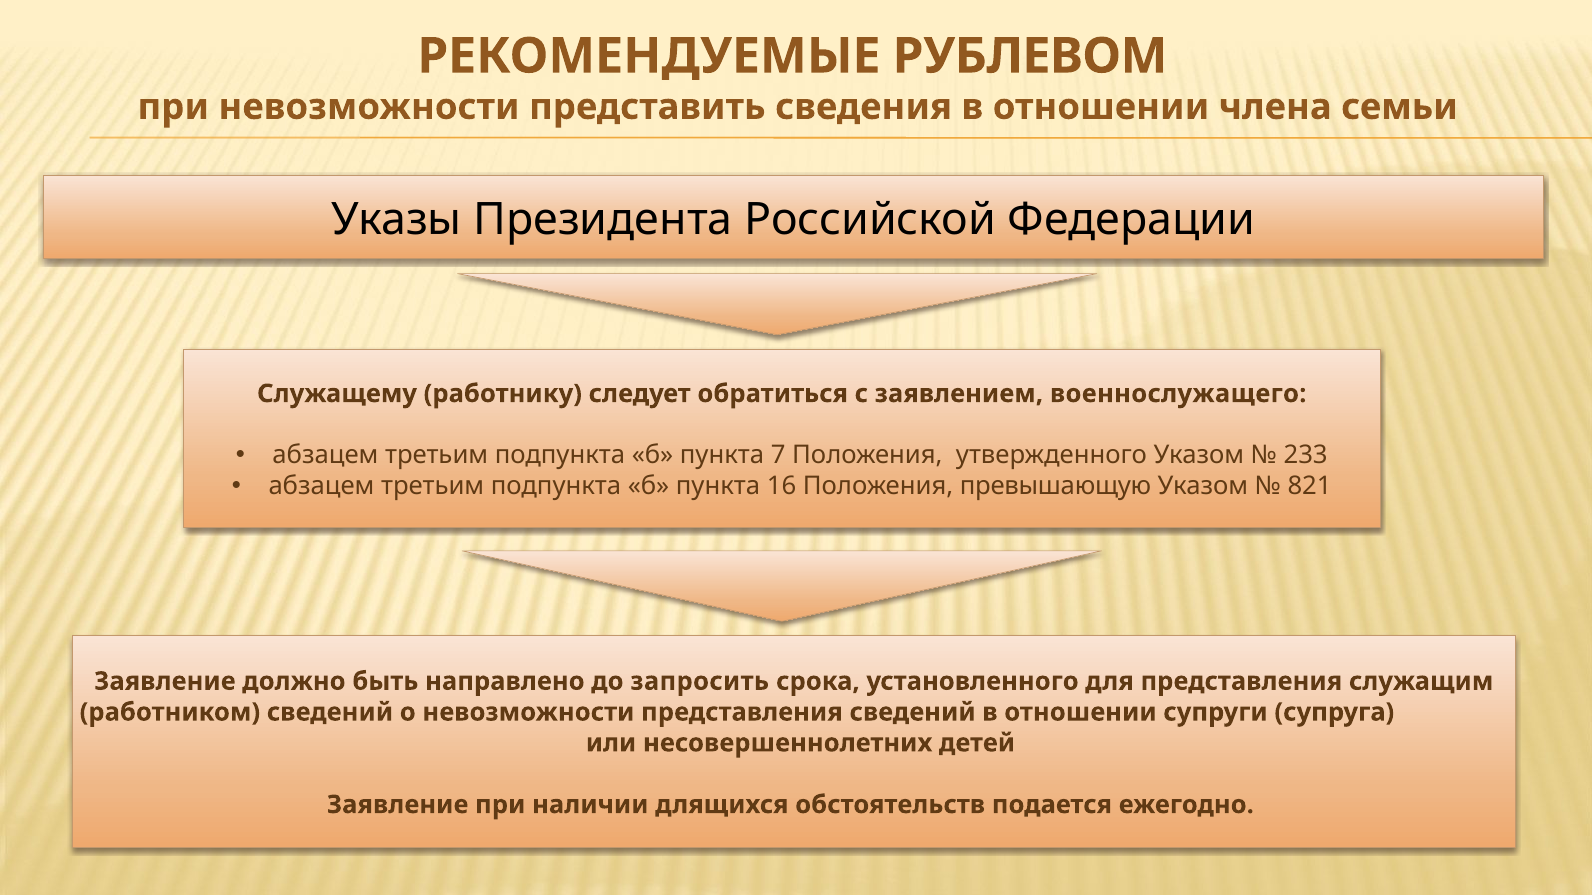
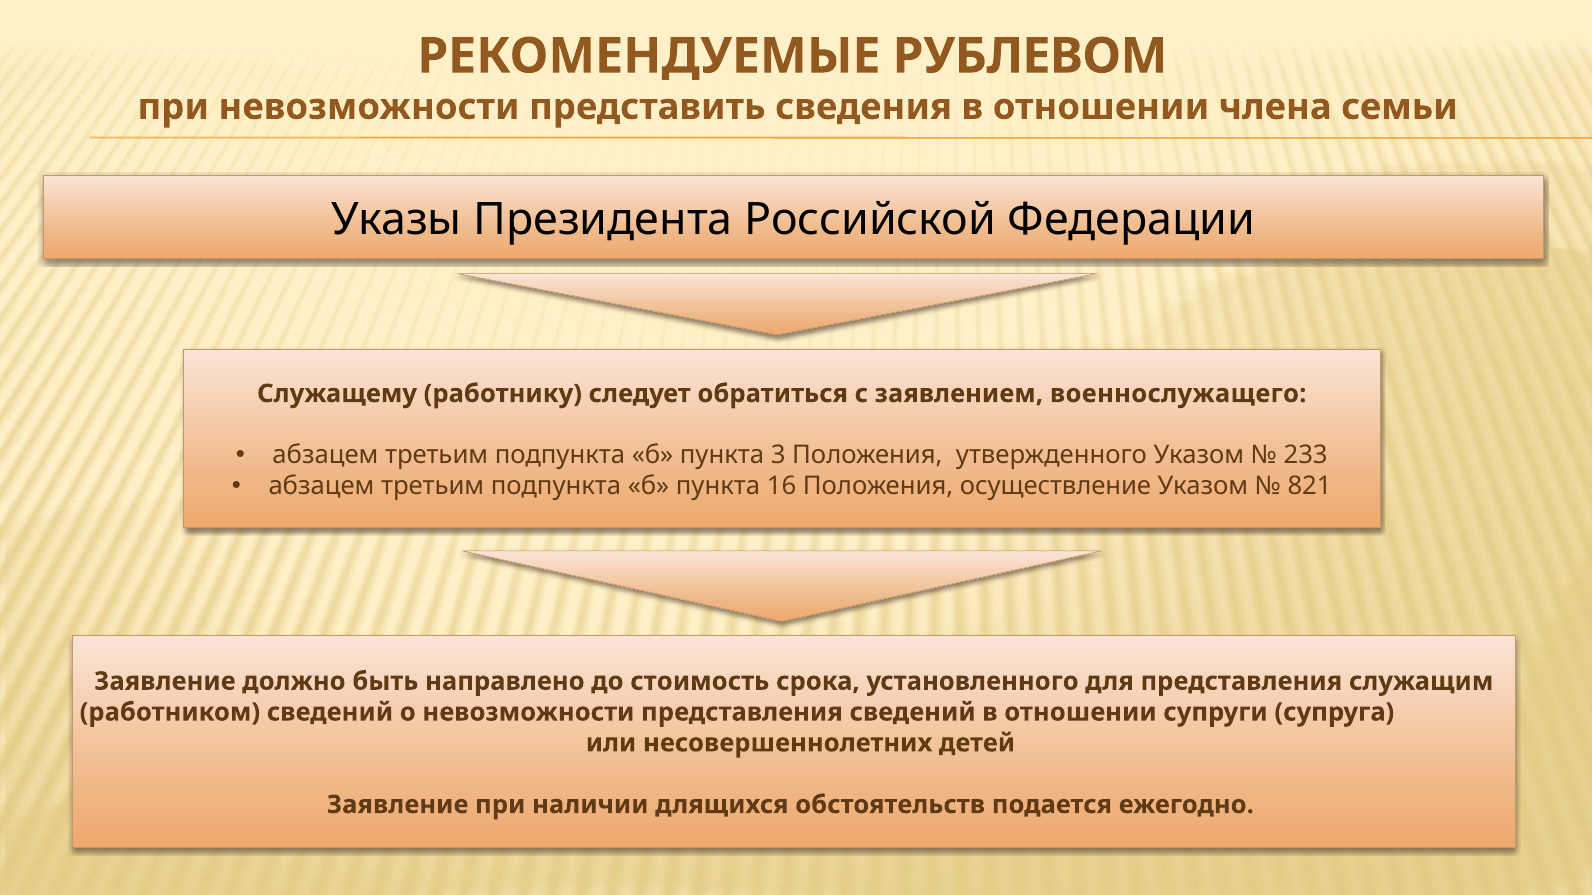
7: 7 -> 3
превышающую: превышающую -> осуществление
запросить: запросить -> стоимость
